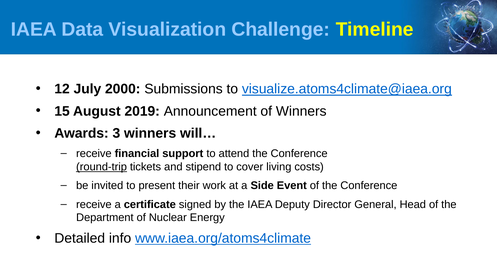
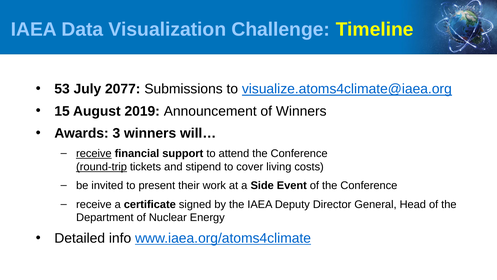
12: 12 -> 53
2000: 2000 -> 2077
receive at (94, 153) underline: none -> present
